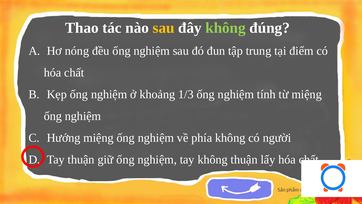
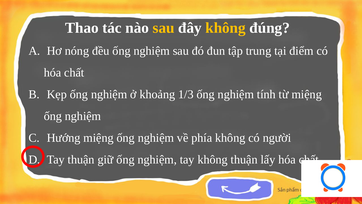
không at (226, 28) colour: light green -> yellow
